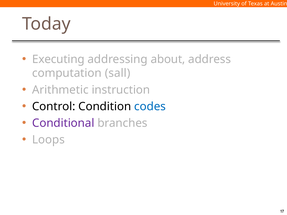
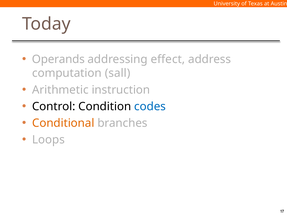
Executing: Executing -> Operands
about: about -> effect
Conditional colour: purple -> orange
